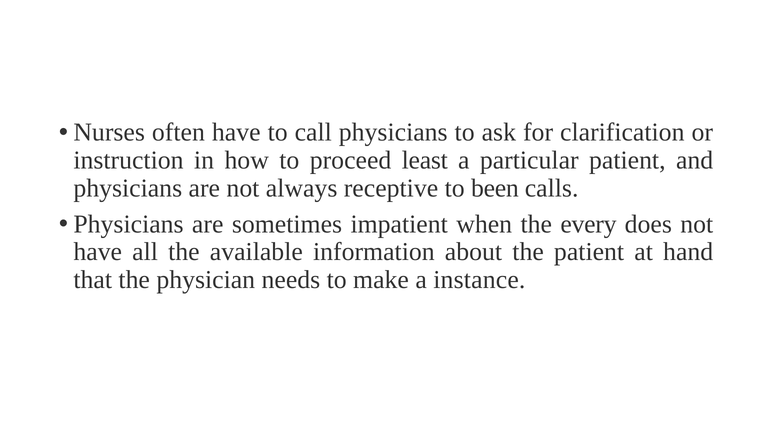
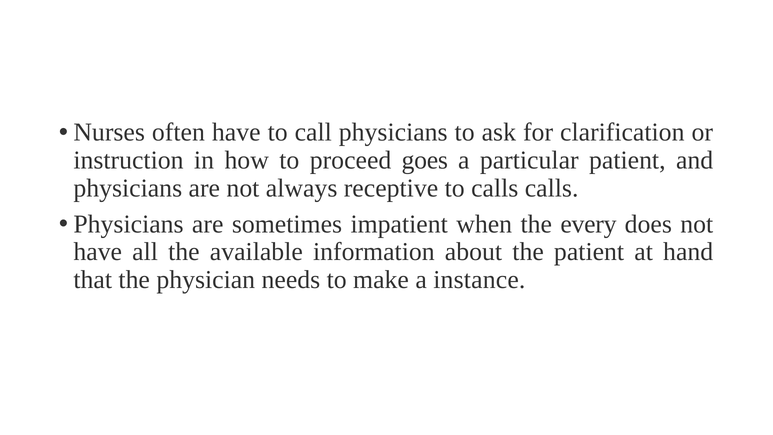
least: least -> goes
to been: been -> calls
